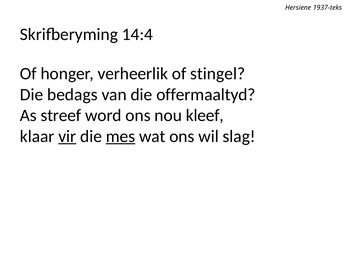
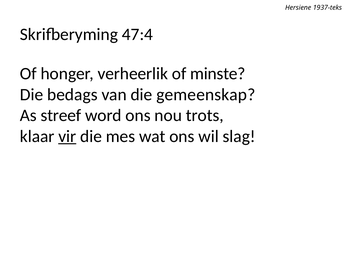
14:4: 14:4 -> 47:4
stingel: stingel -> minste
offermaaltyd: offermaaltyd -> gemeenskap
kleef: kleef -> trots
mes underline: present -> none
